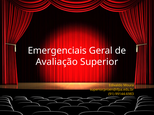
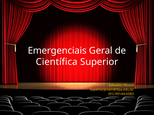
Avaliação: Avaliação -> Científica
